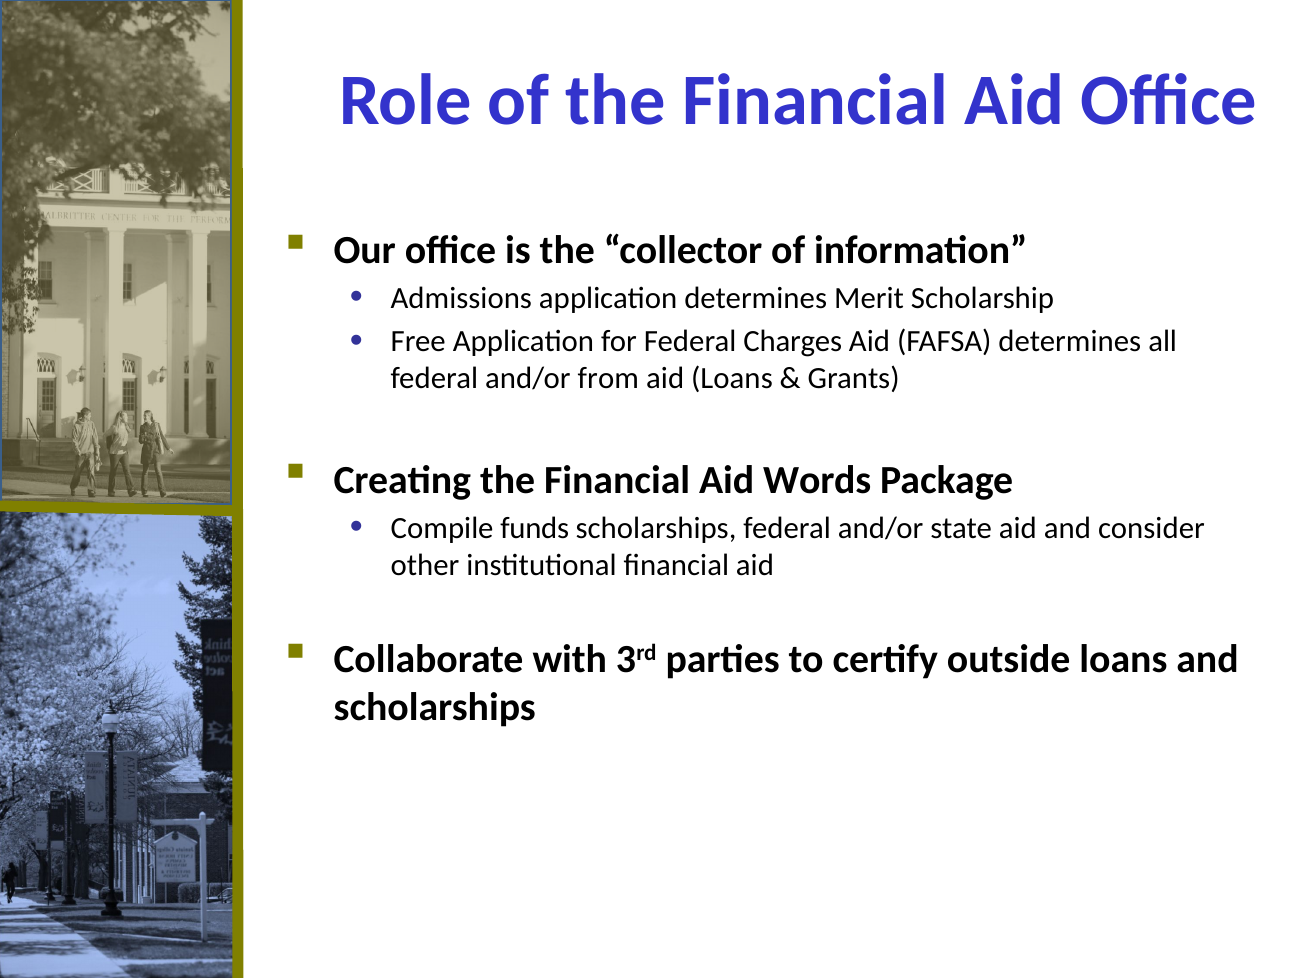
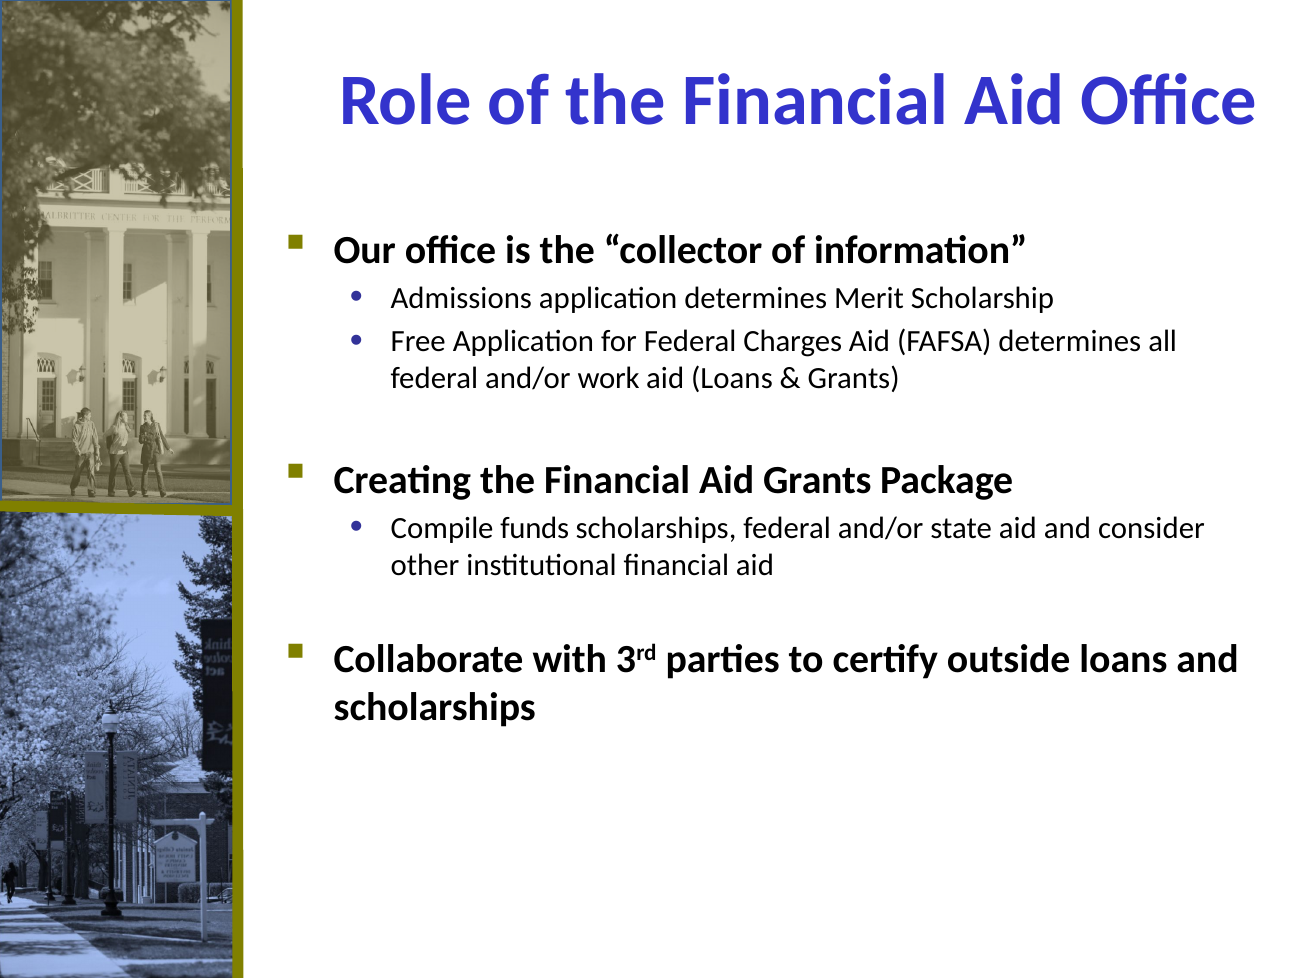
from: from -> work
Aid Words: Words -> Grants
